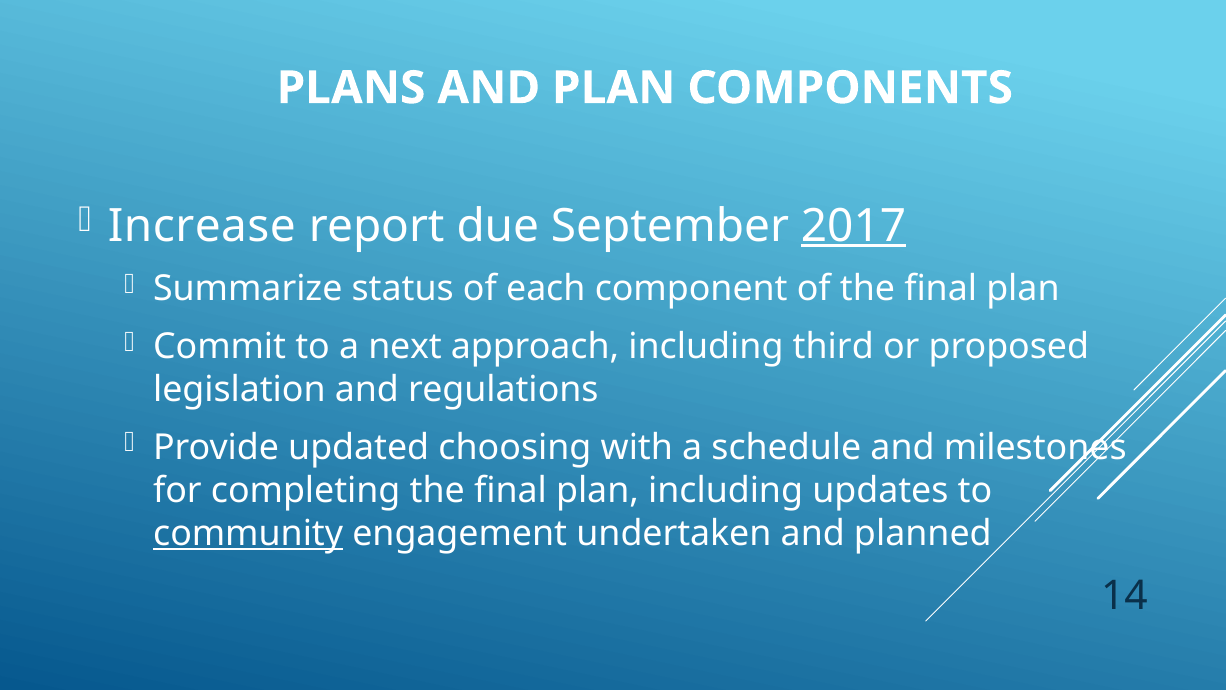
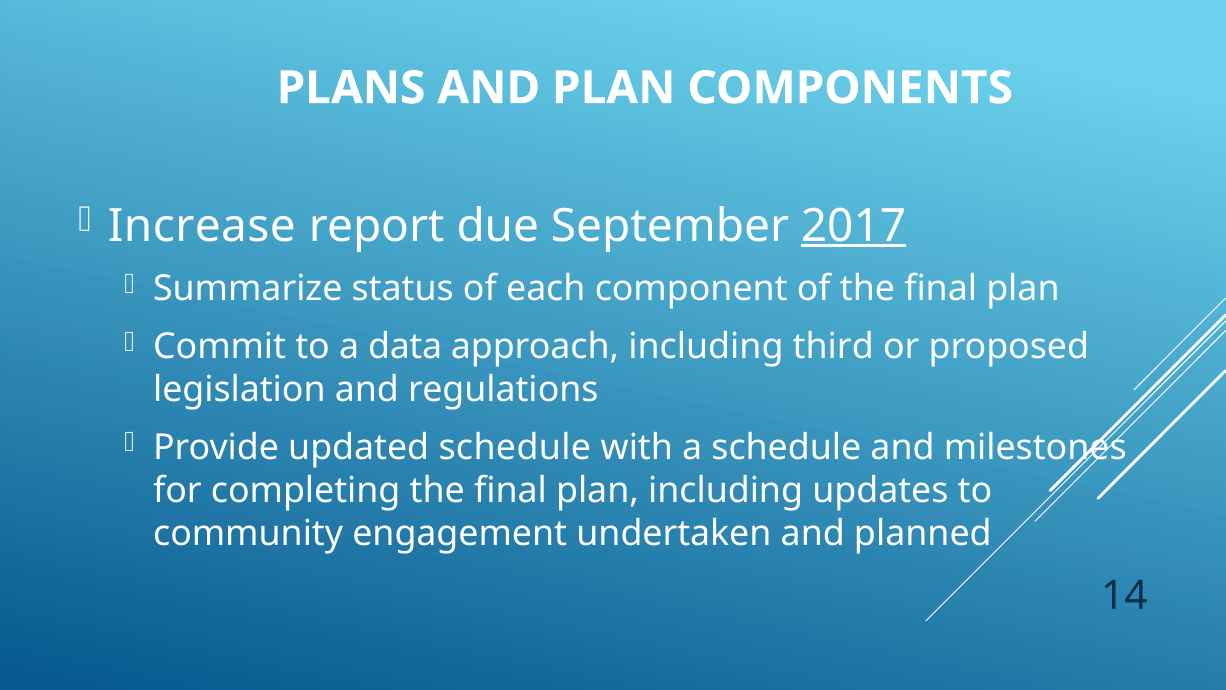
next: next -> data
updated choosing: choosing -> schedule
community underline: present -> none
